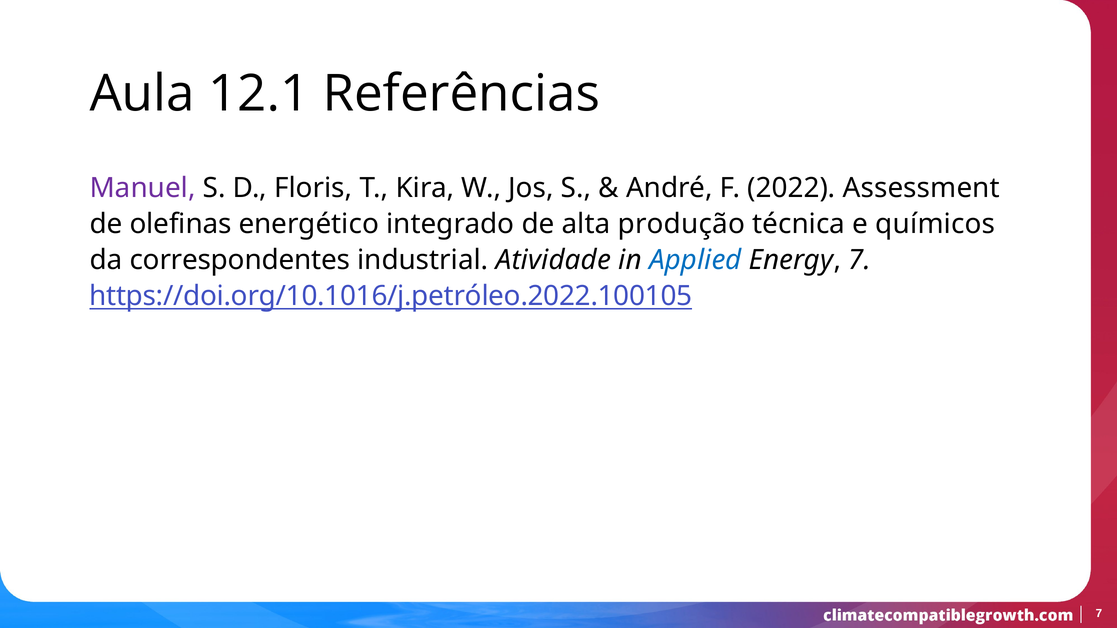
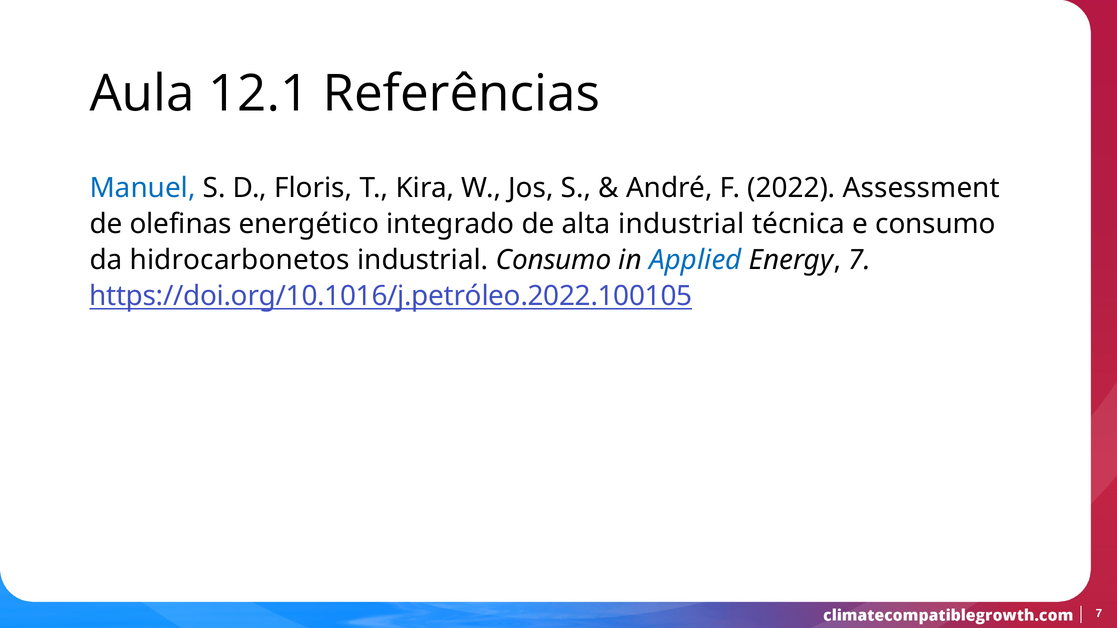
Manuel colour: purple -> blue
alta produção: produção -> industrial
e químicos: químicos -> consumo
correspondentes: correspondentes -> hidrocarbonetos
industrial Atividade: Atividade -> Consumo
